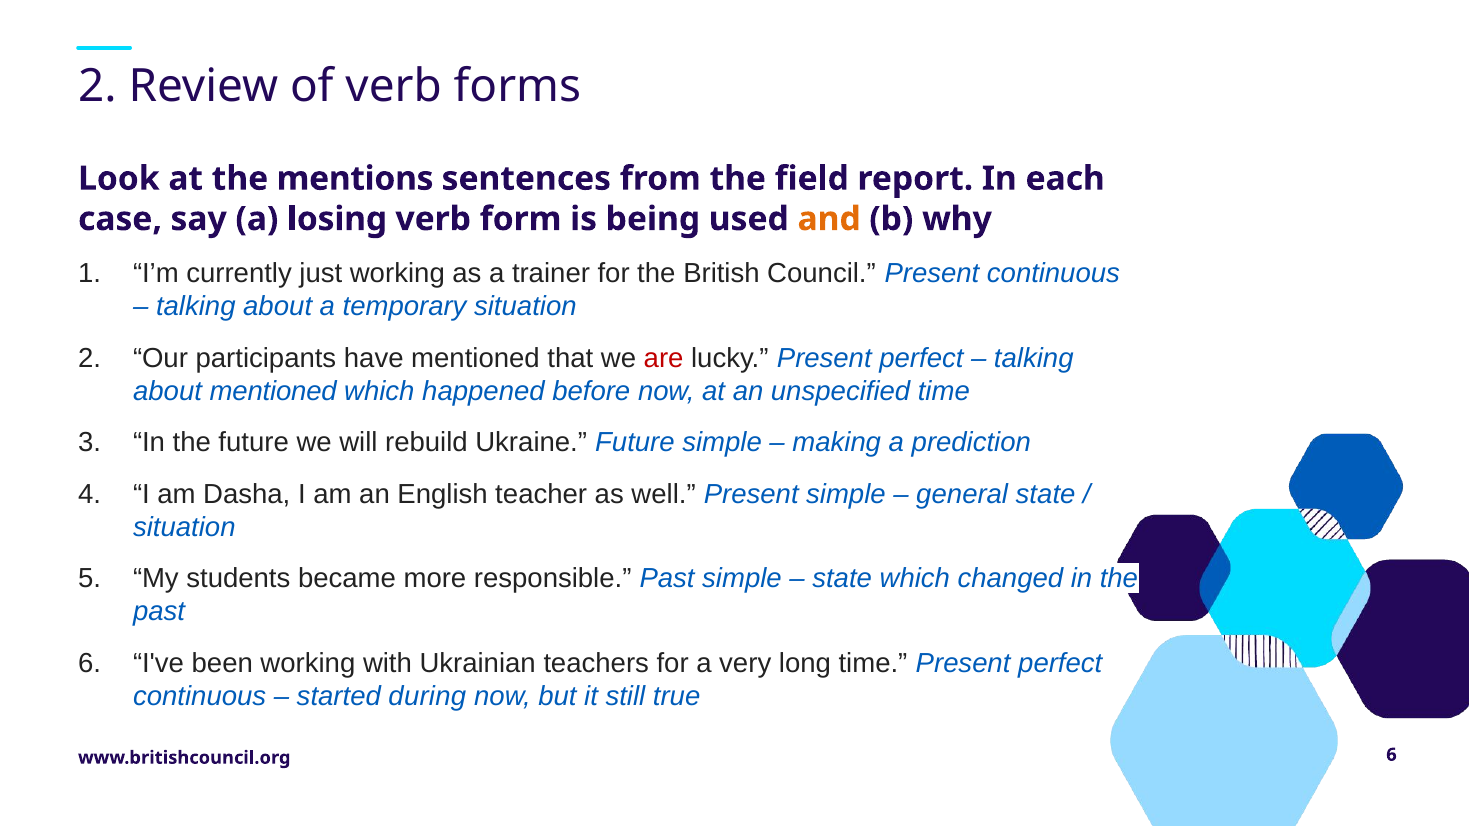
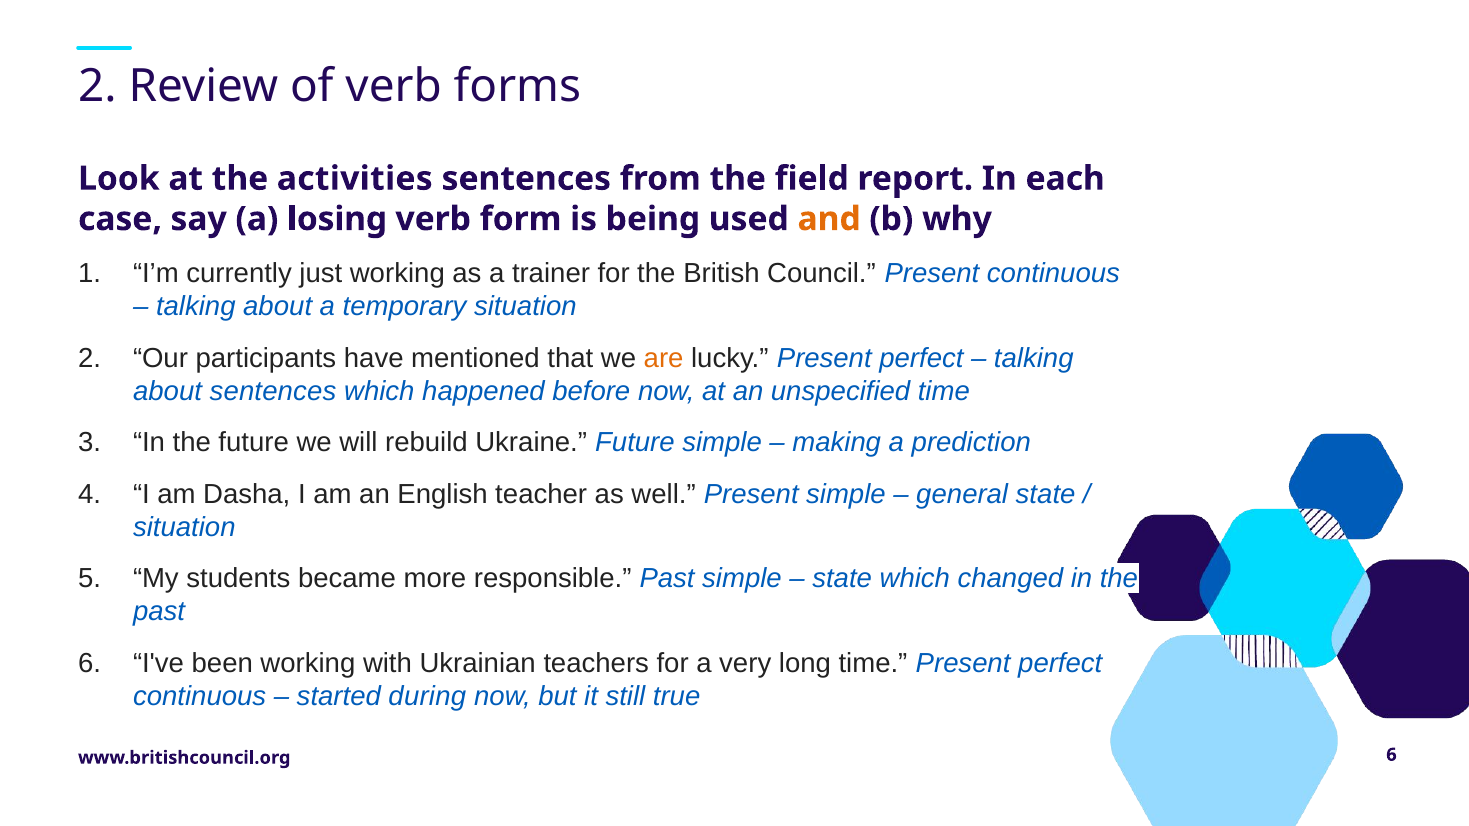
mentions: mentions -> activities
are colour: red -> orange
about mentioned: mentioned -> sentences
